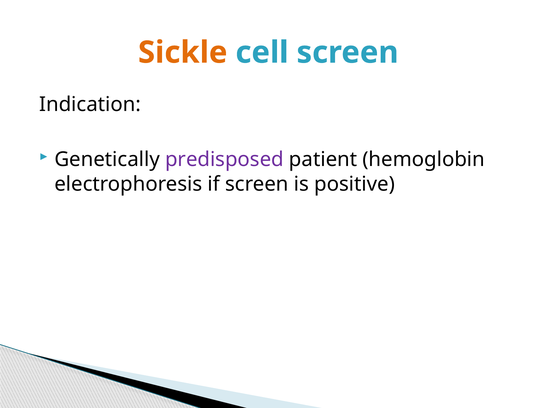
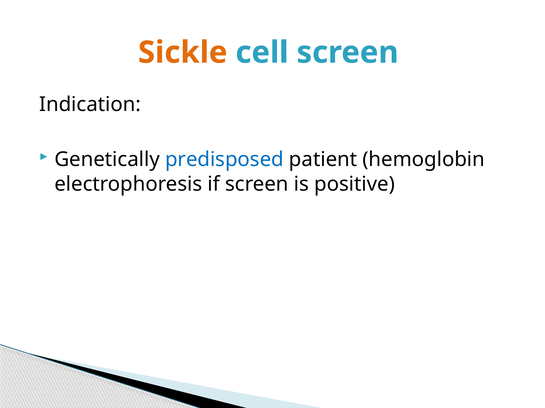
predisposed colour: purple -> blue
